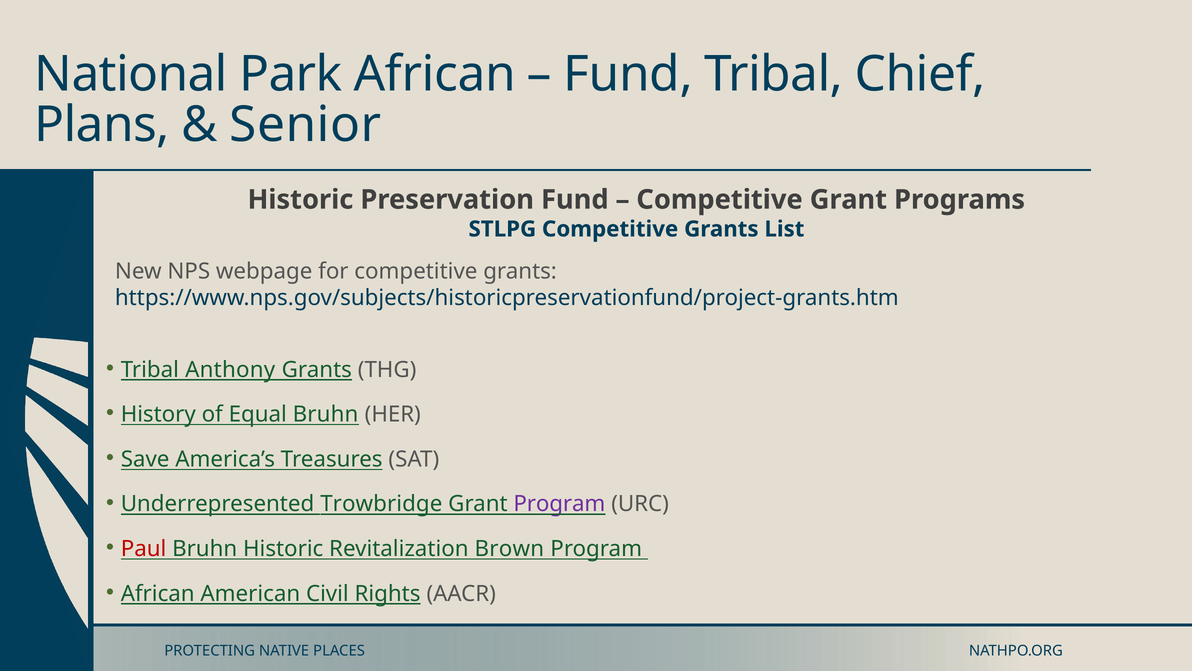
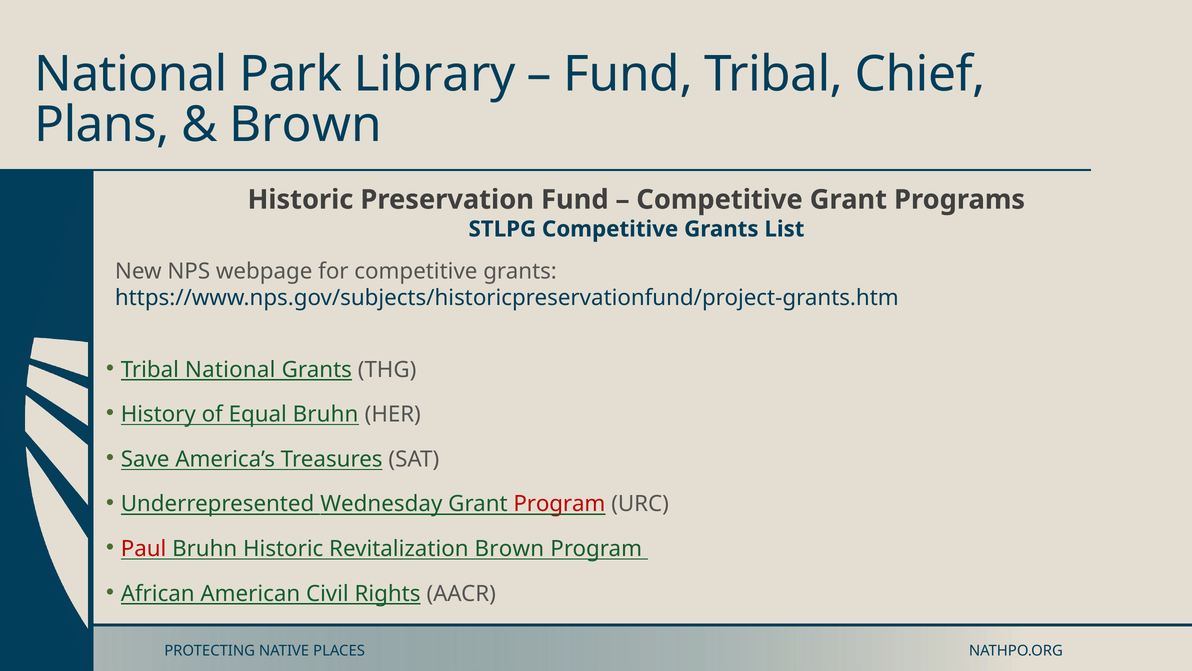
Park African: African -> Library
Senior at (305, 125): Senior -> Brown
Tribal Anthony: Anthony -> National
Trowbridge: Trowbridge -> Wednesday
Program at (559, 504) colour: purple -> red
